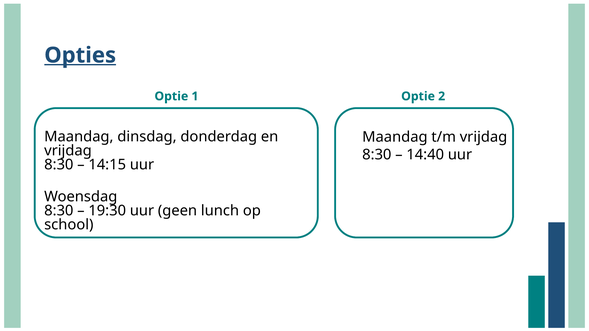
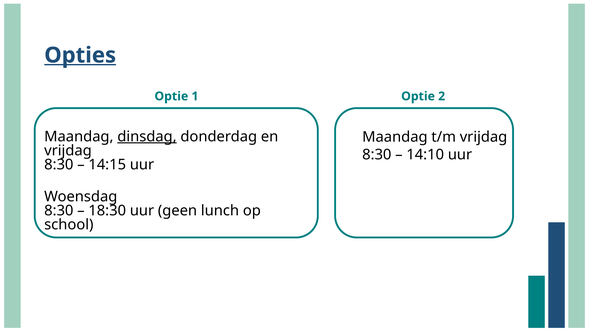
dinsdag underline: none -> present
14:40: 14:40 -> 14:10
19:30: 19:30 -> 18:30
